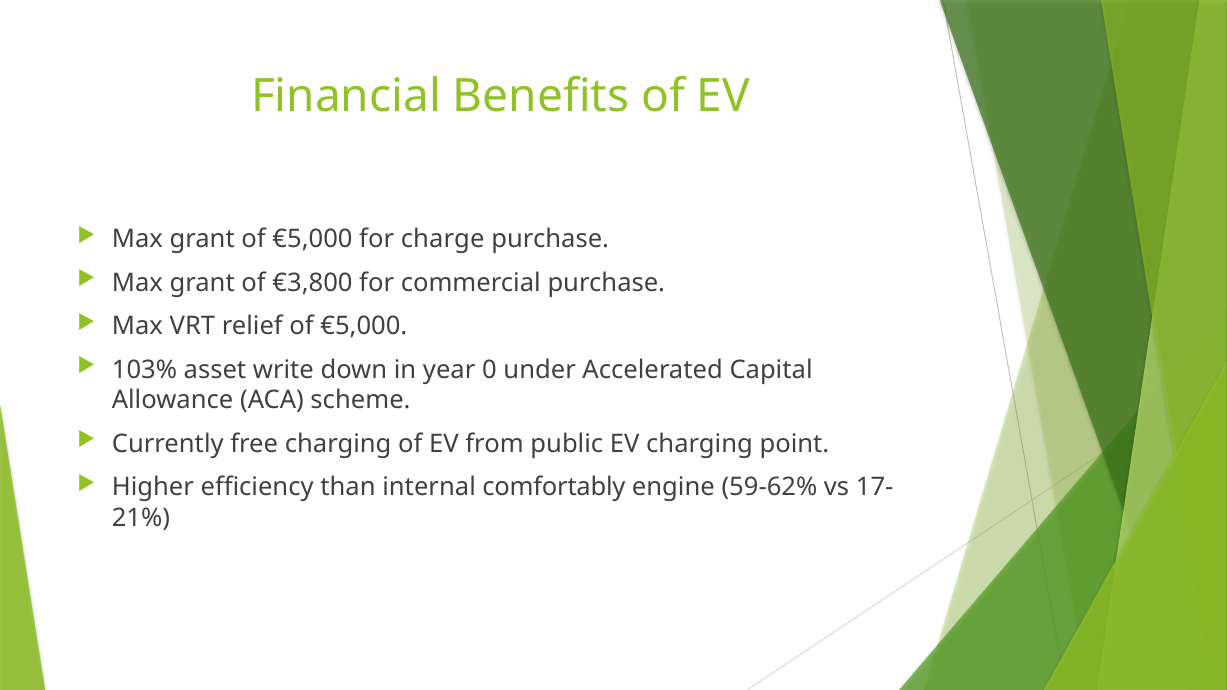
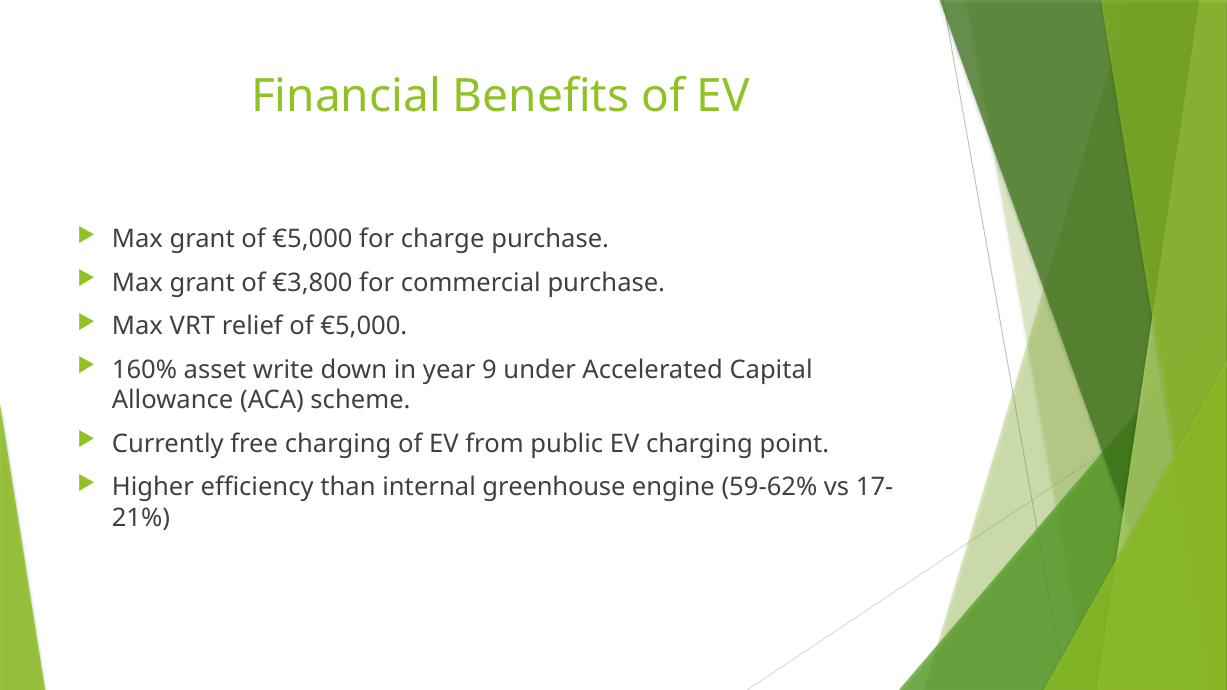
103%: 103% -> 160%
0: 0 -> 9
comfortably: comfortably -> greenhouse
